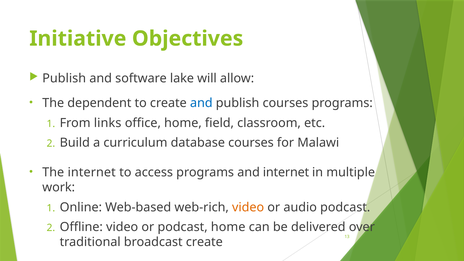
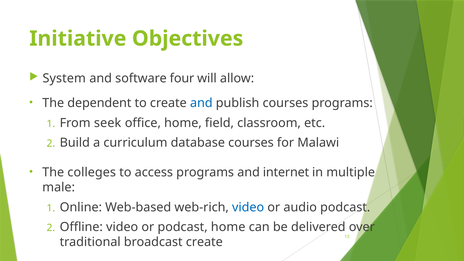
Publish at (64, 78): Publish -> System
lake: lake -> four
links: links -> seek
The internet: internet -> colleges
work: work -> male
video at (248, 207) colour: orange -> blue
